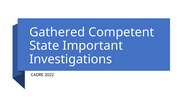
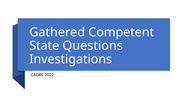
Important: Important -> Questions
